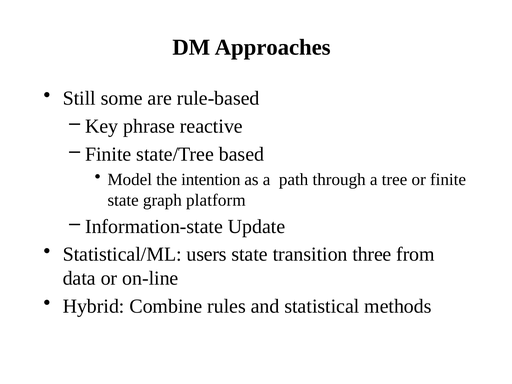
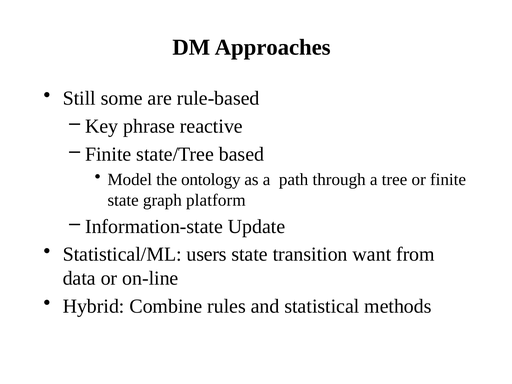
intention: intention -> ontology
three: three -> want
